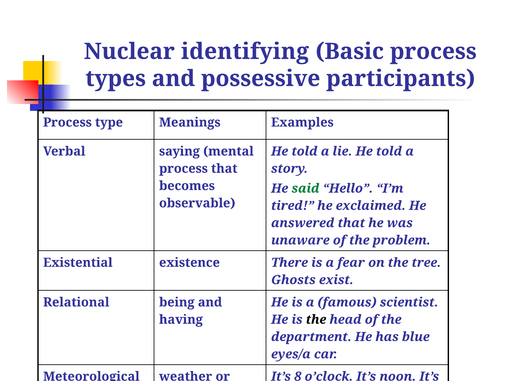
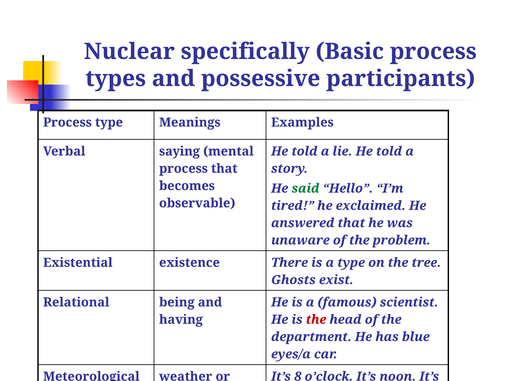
identifying: identifying -> specifically
a fear: fear -> type
the at (316, 320) colour: black -> red
